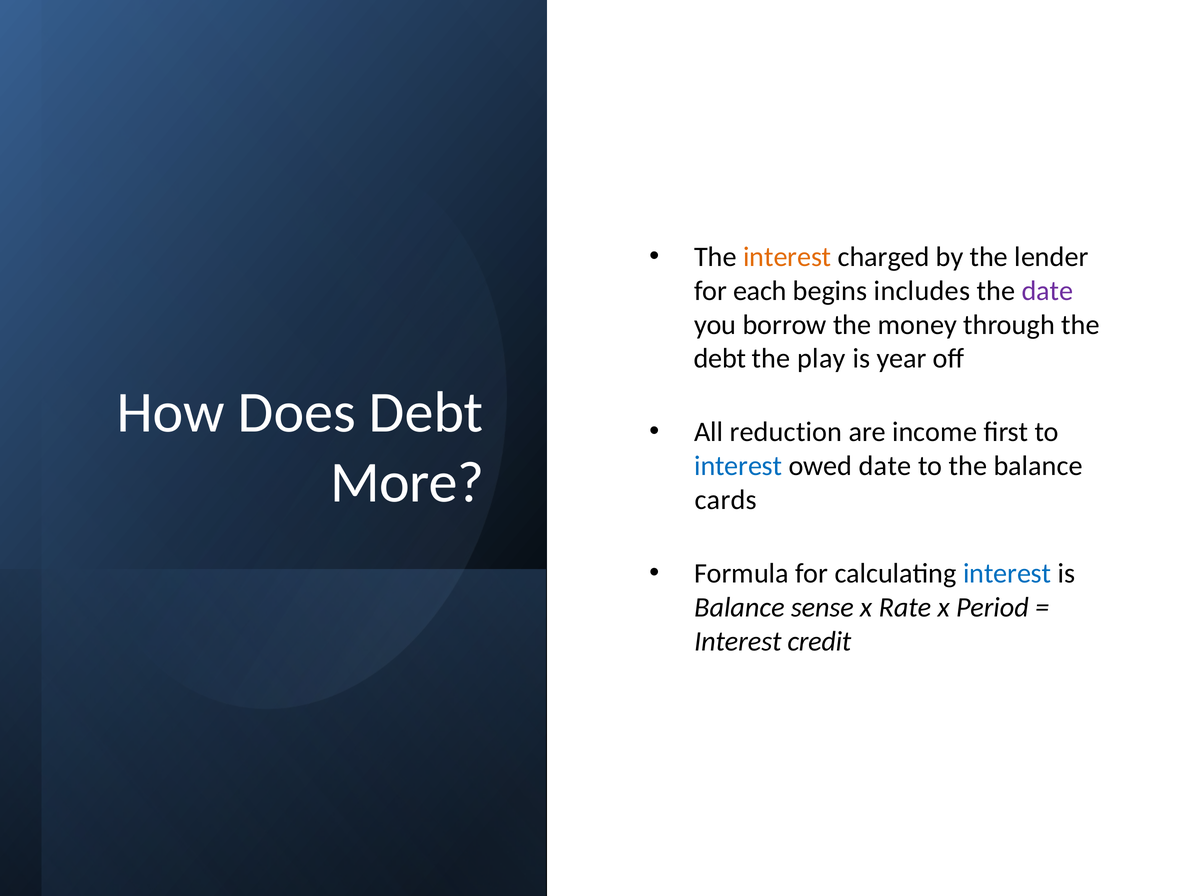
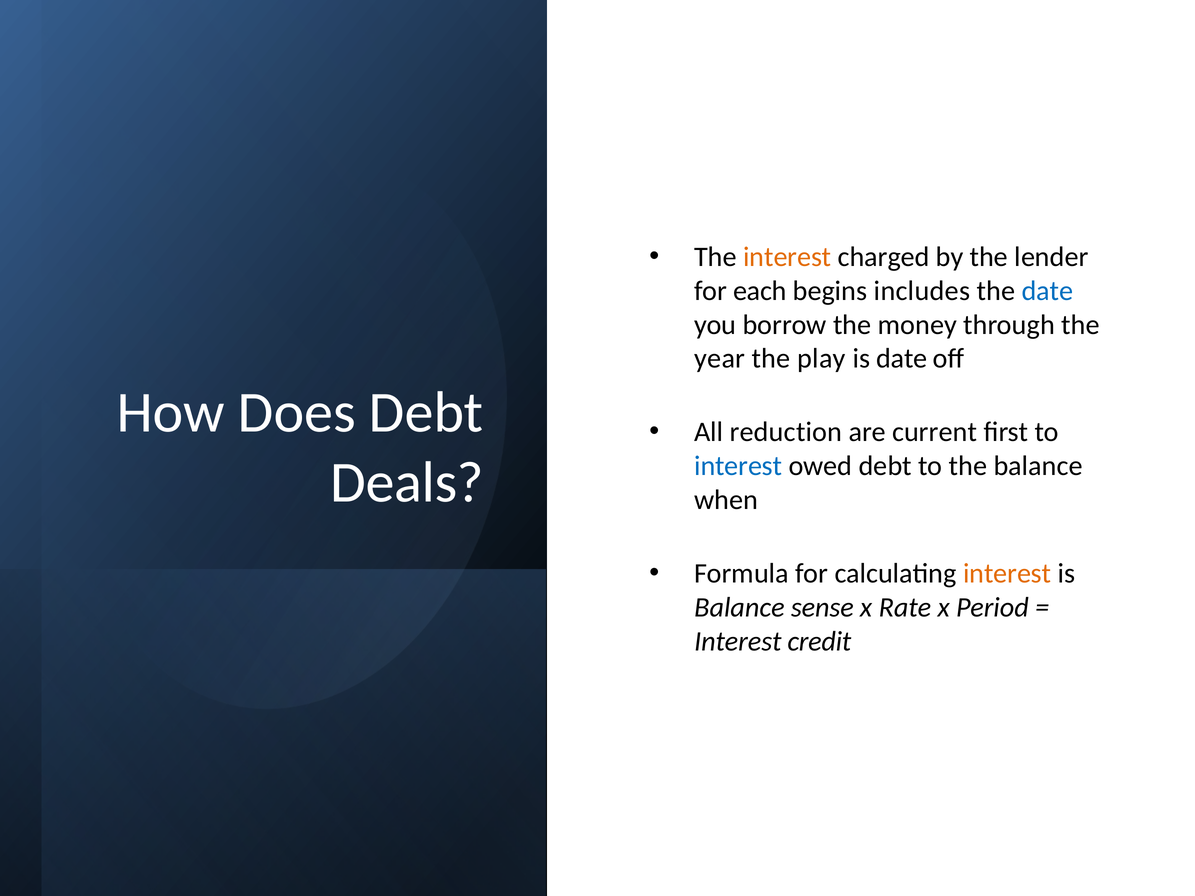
date at (1047, 291) colour: purple -> blue
debt at (720, 359): debt -> year
is year: year -> date
income: income -> current
owed date: date -> debt
More: More -> Deals
cards: cards -> when
interest at (1007, 574) colour: blue -> orange
